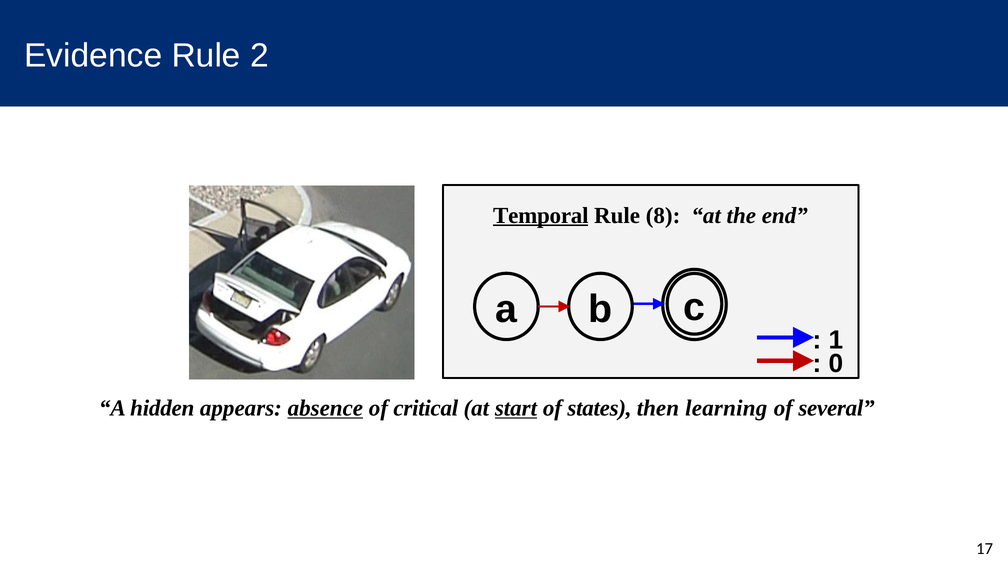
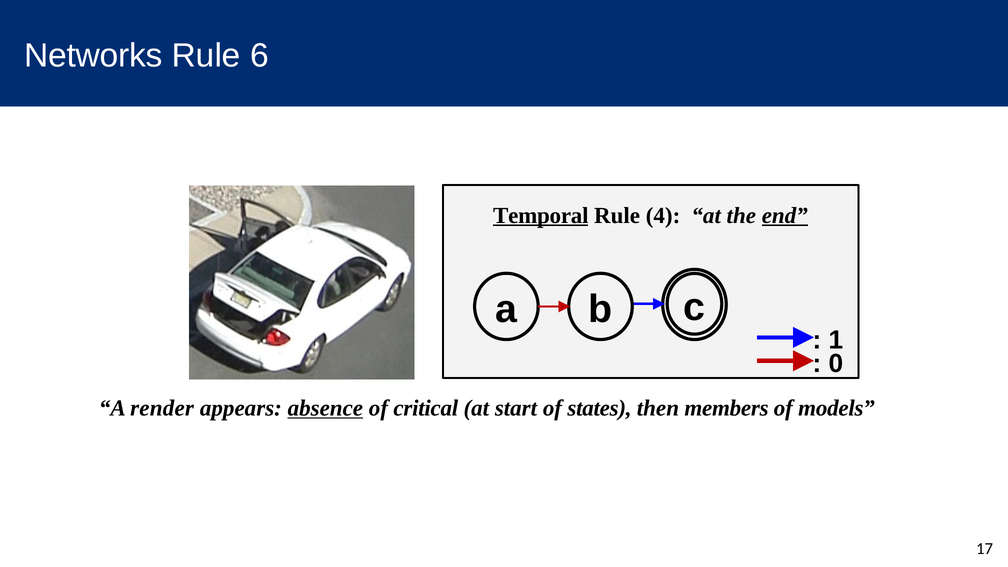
Evidence: Evidence -> Networks
2: 2 -> 6
8: 8 -> 4
end underline: none -> present
hidden: hidden -> render
start underline: present -> none
learning: learning -> members
several: several -> models
